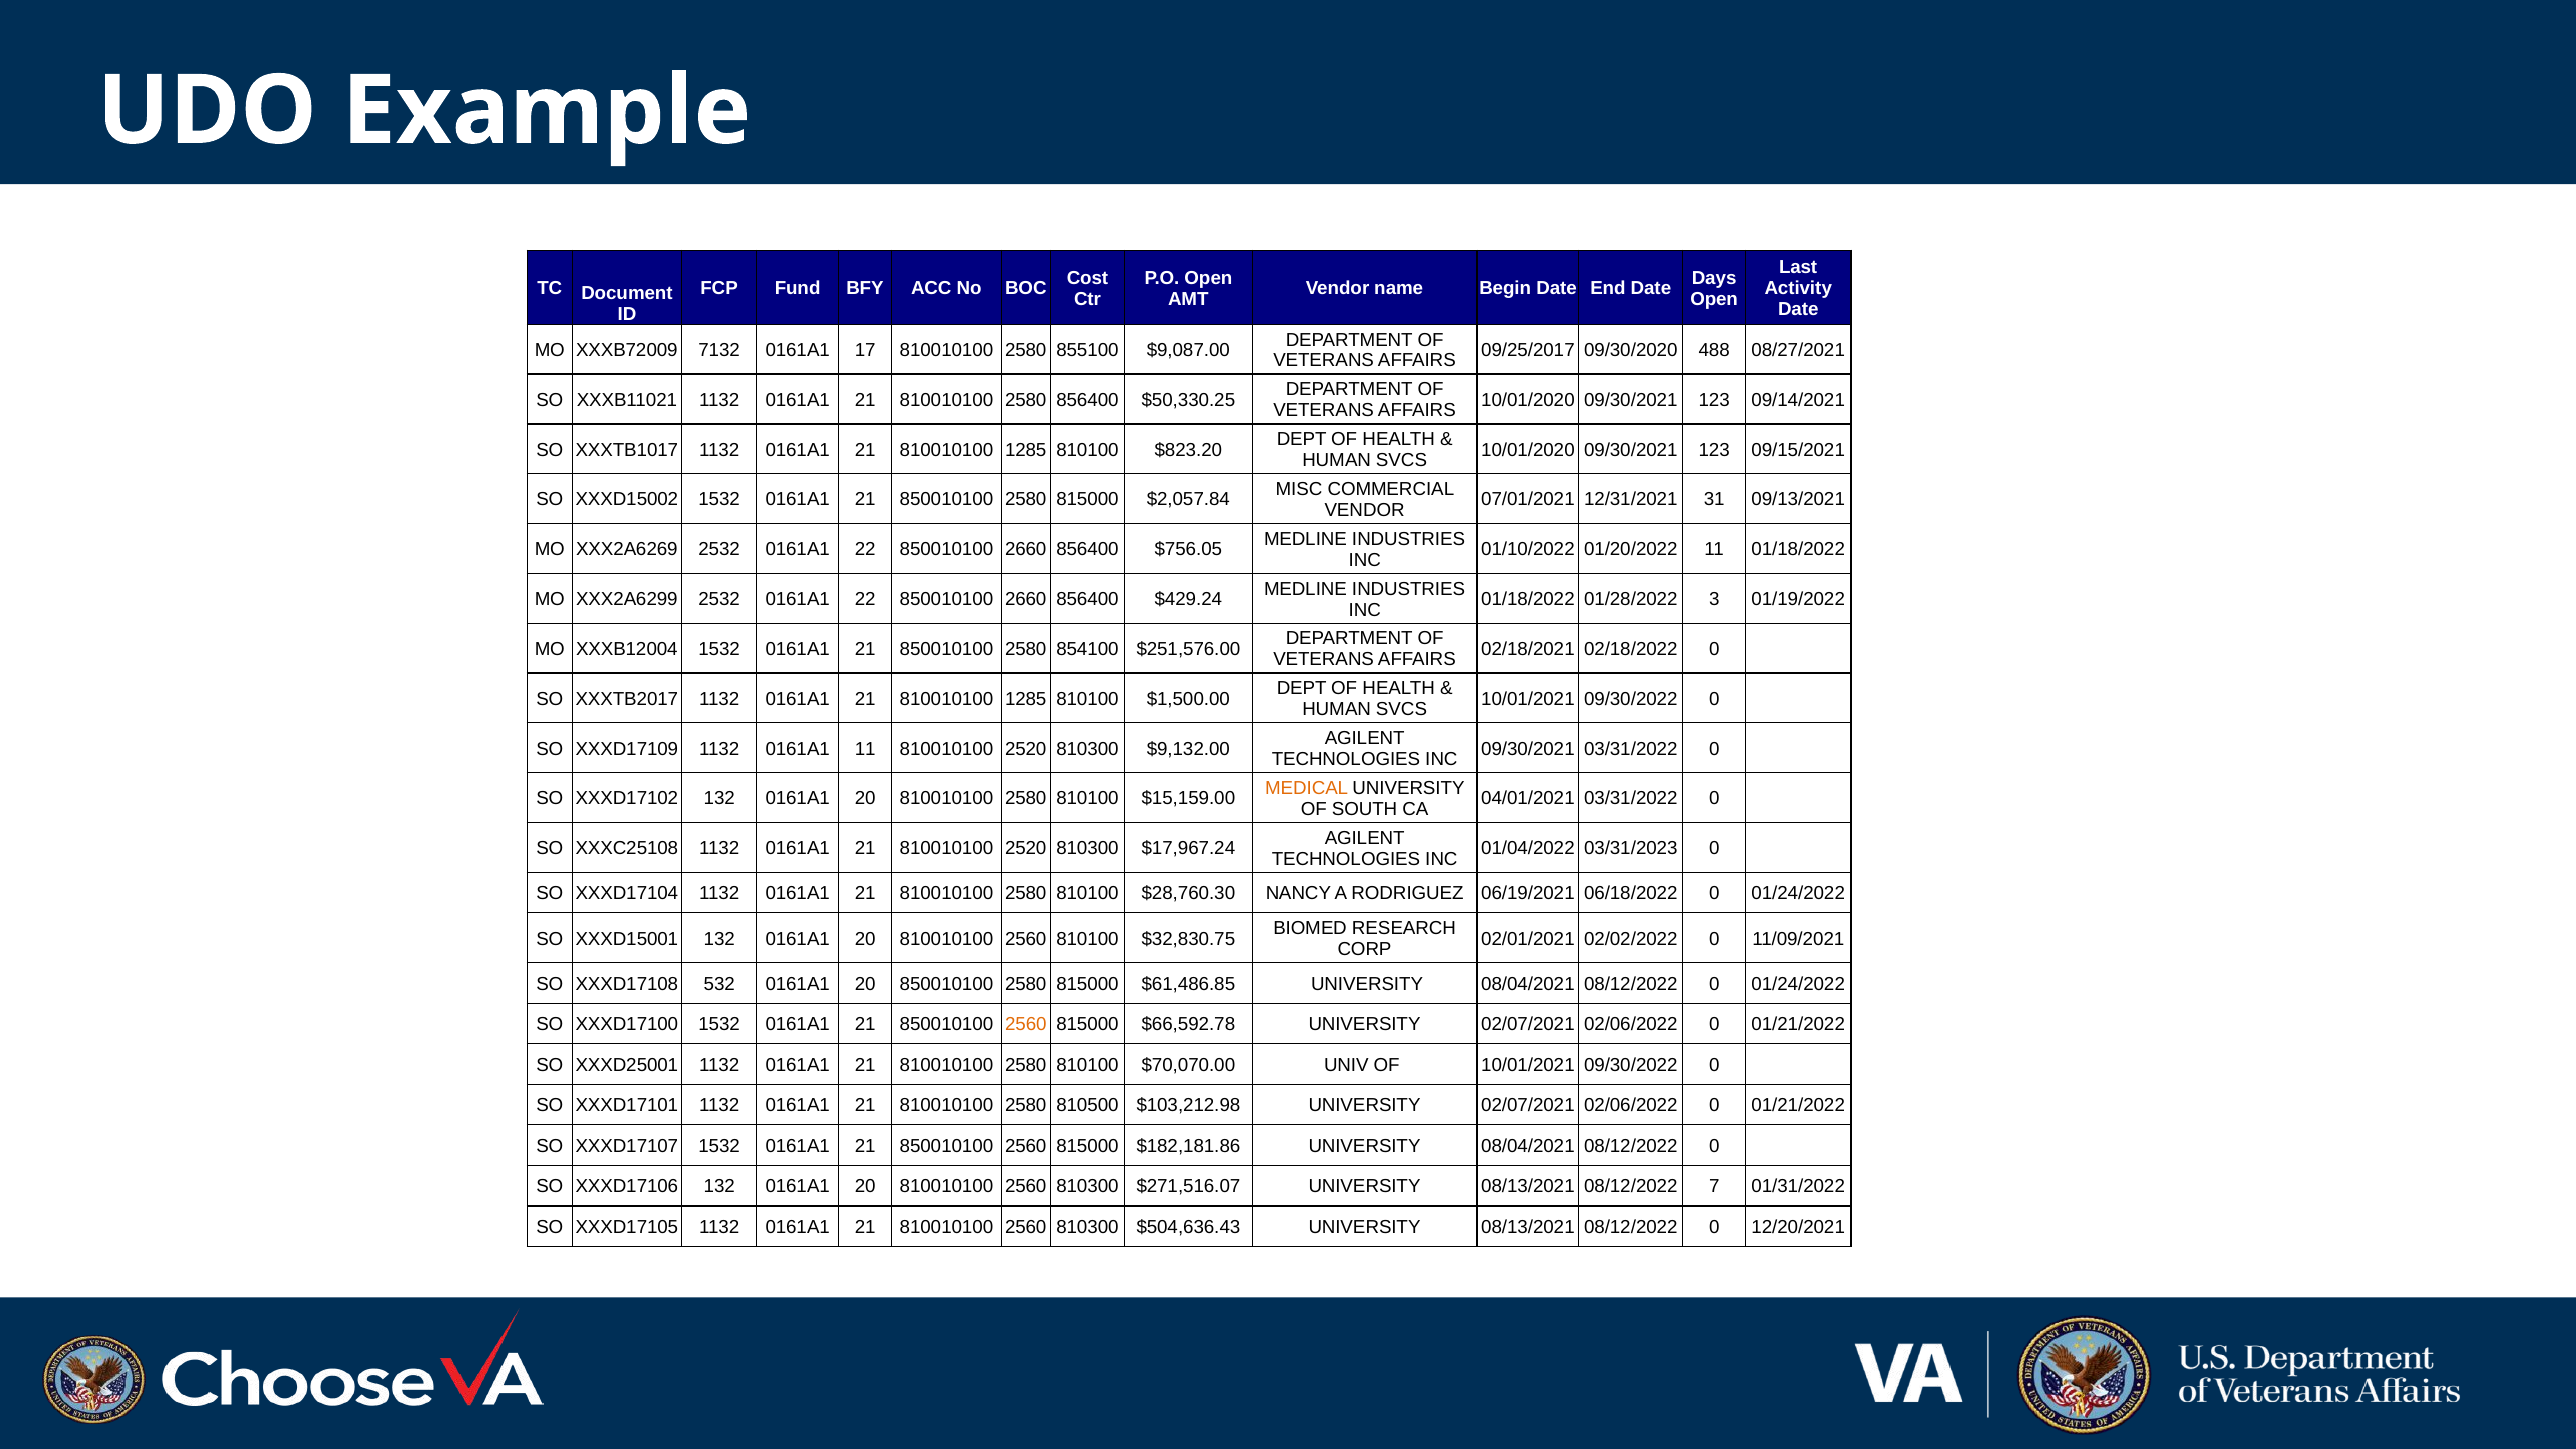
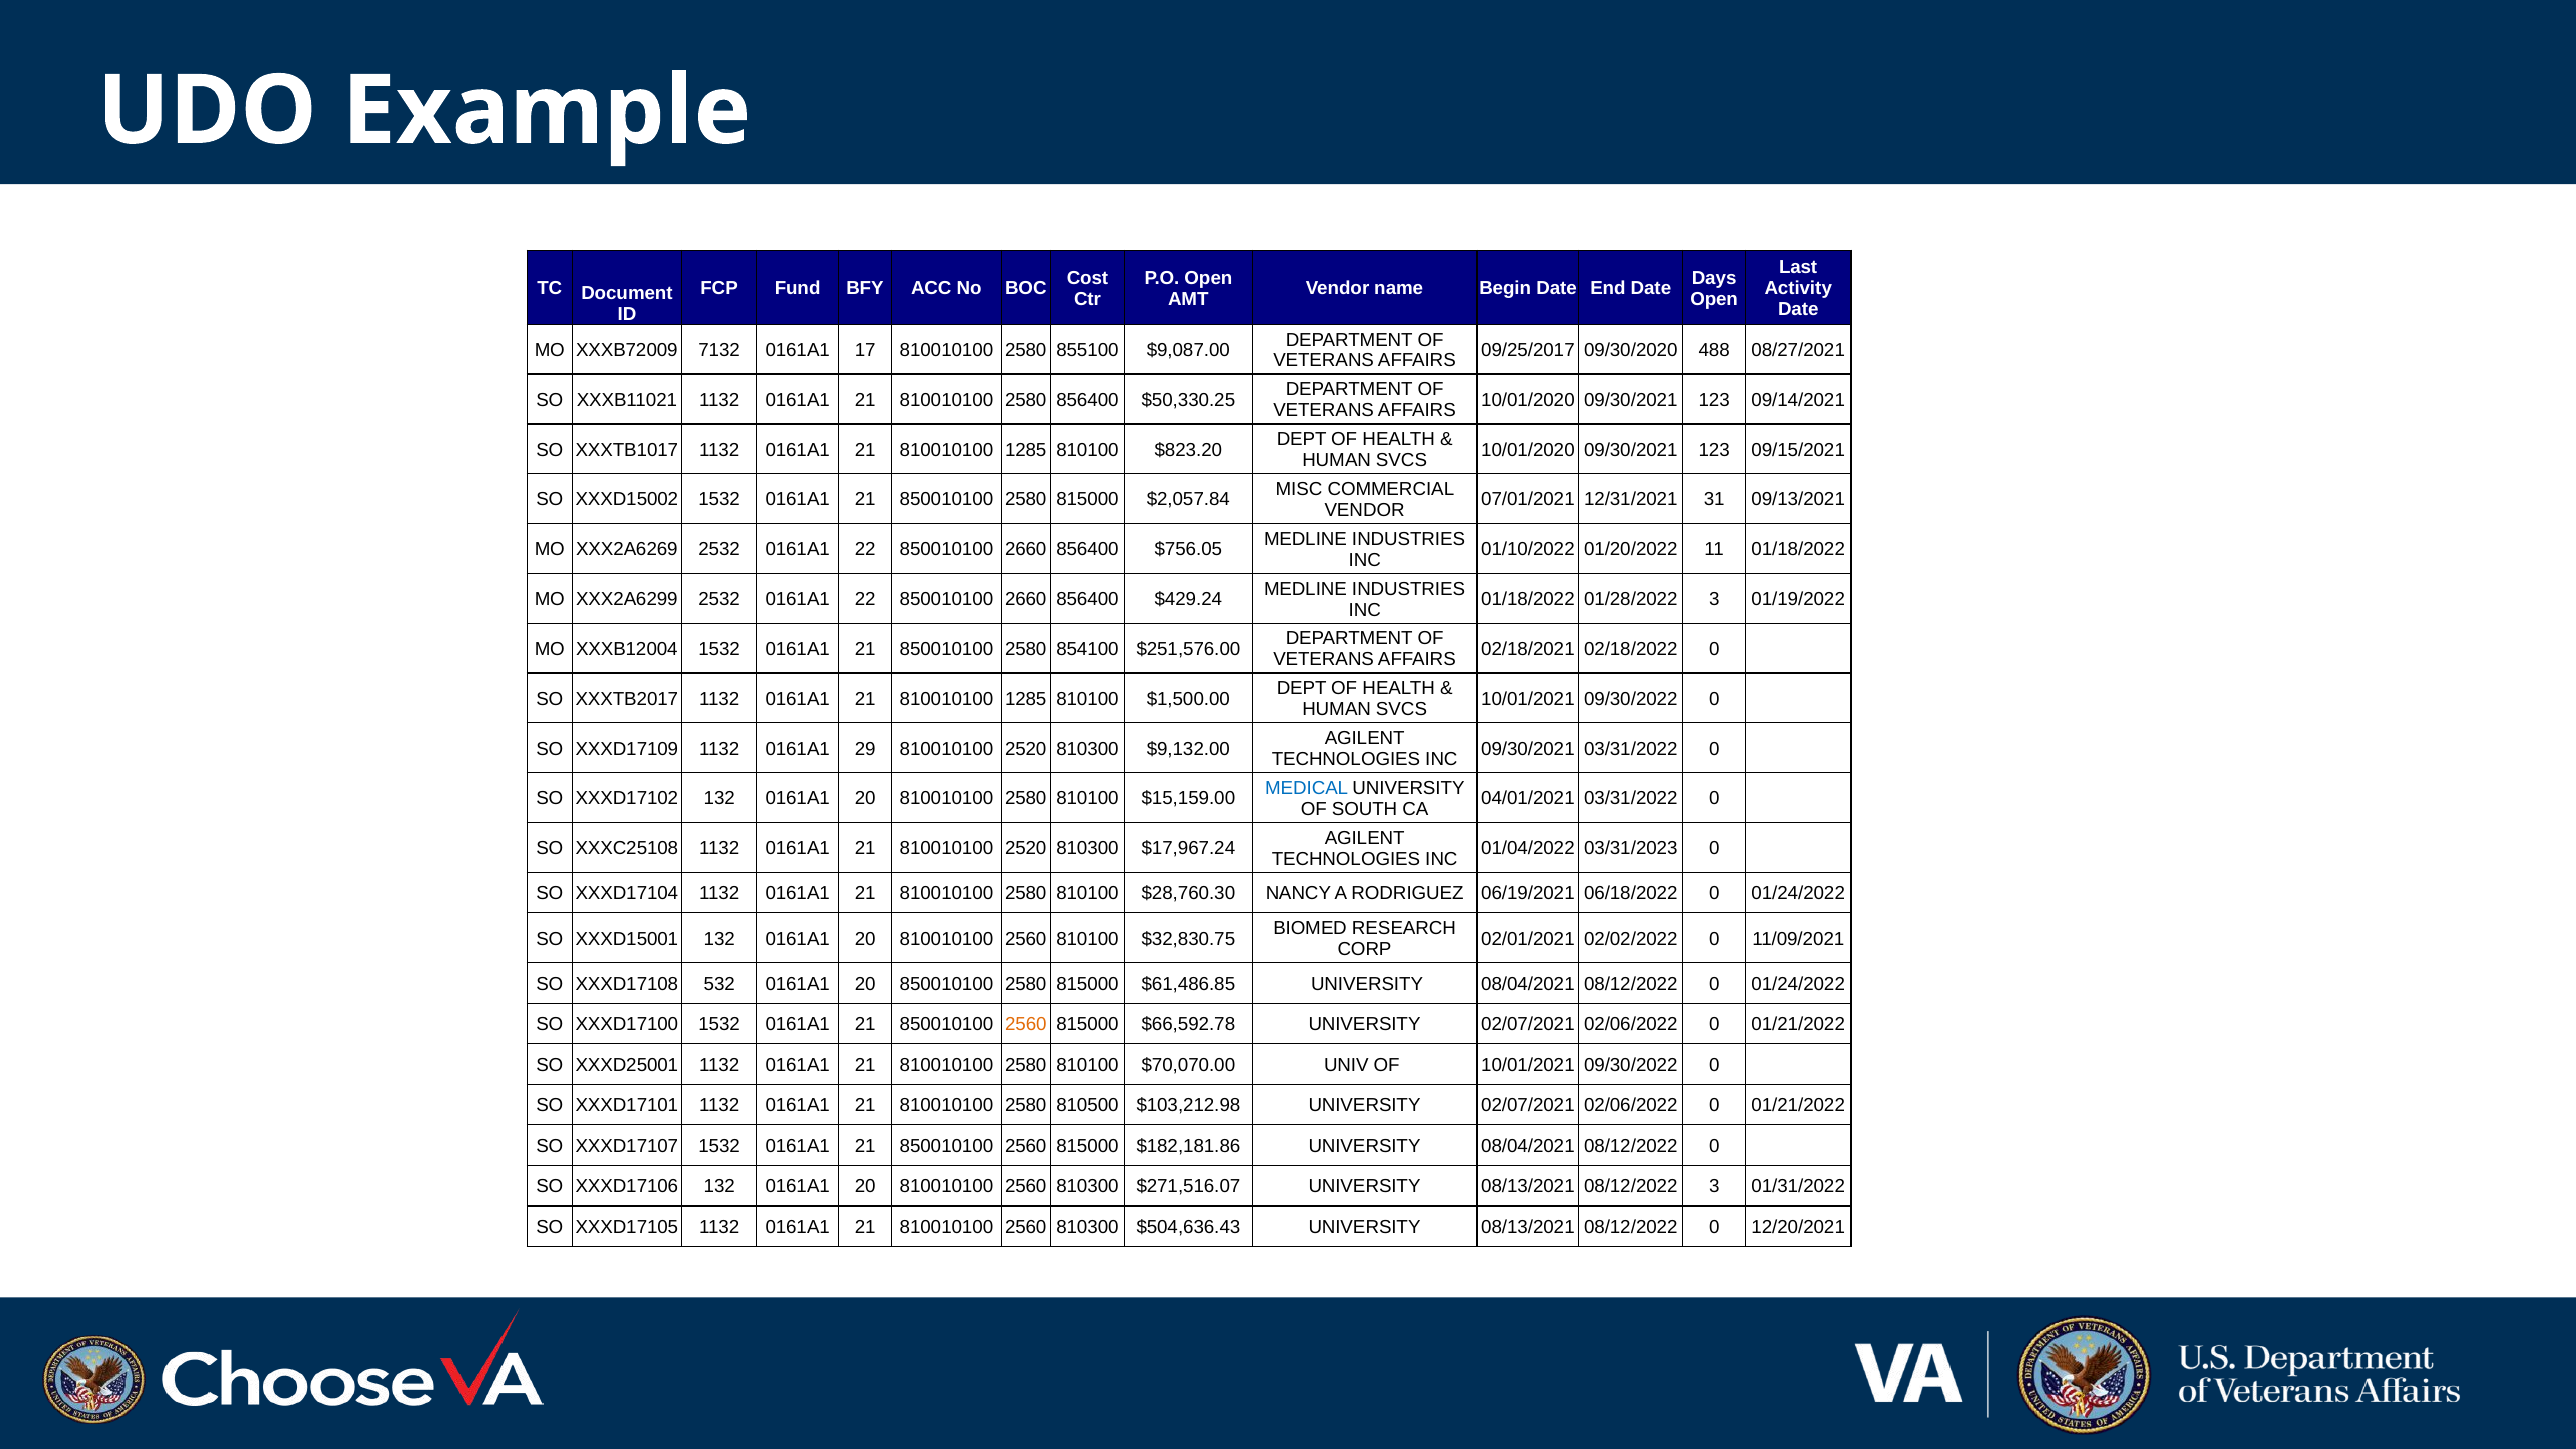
0161A1 11: 11 -> 29
MEDICAL colour: orange -> blue
08/12/2022 7: 7 -> 3
